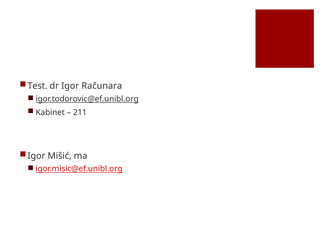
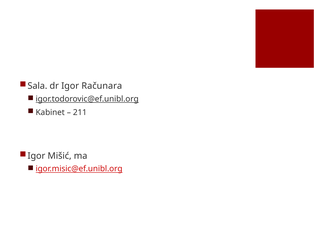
Test: Test -> Sala
